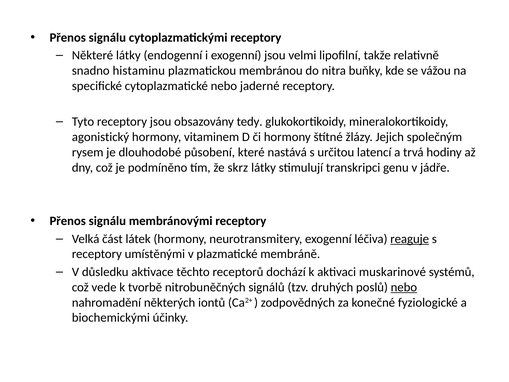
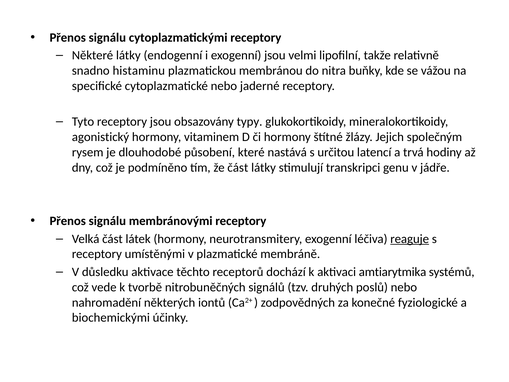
tedy: tedy -> typy
že skrz: skrz -> část
muskarinové: muskarinové -> amtiarytmika
nebo at (404, 287) underline: present -> none
